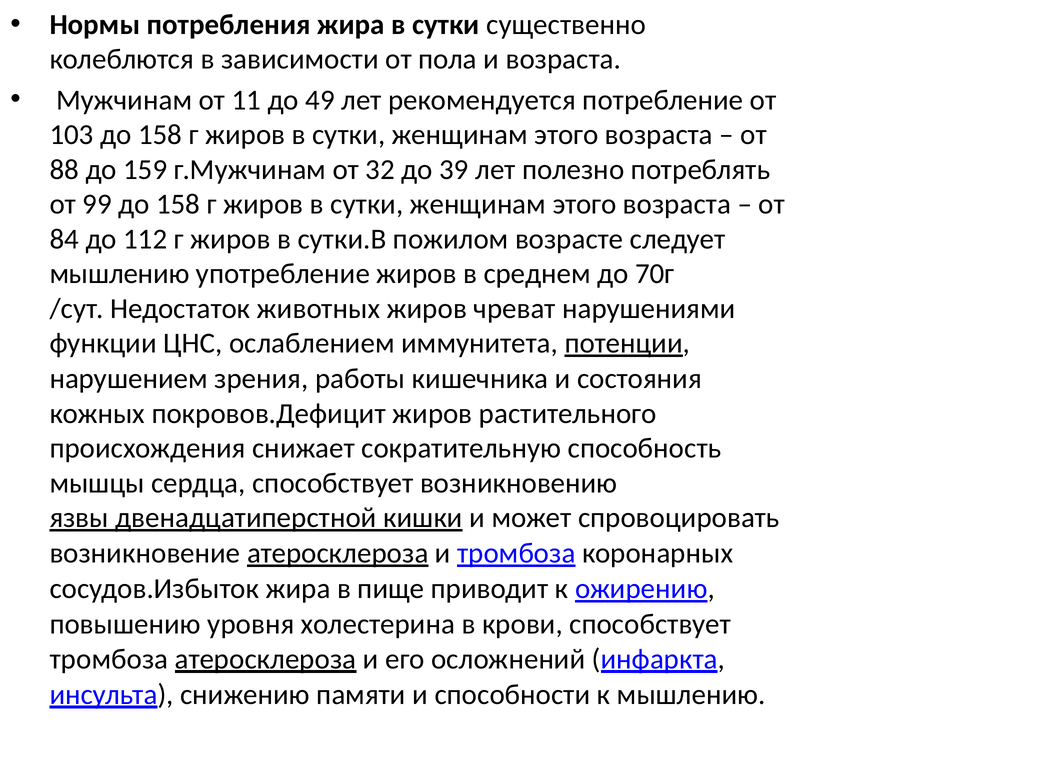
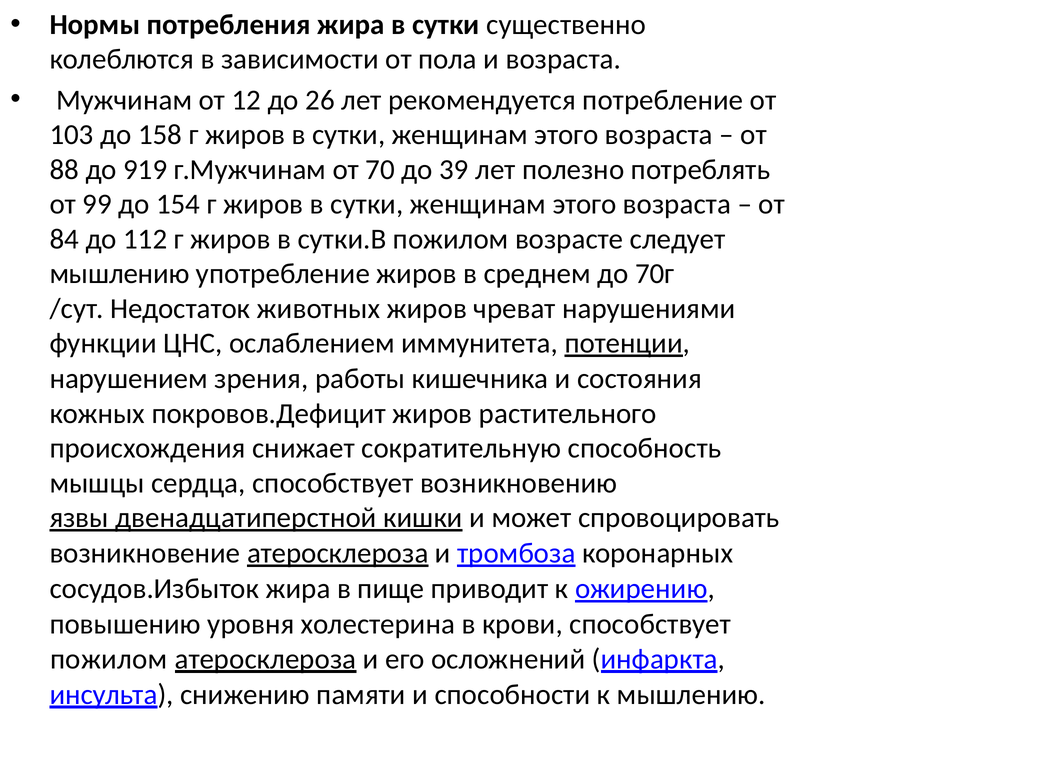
11: 11 -> 12
49: 49 -> 26
159: 159 -> 919
32: 32 -> 70
99 до 158: 158 -> 154
тромбоза at (109, 659): тромбоза -> пожилом
